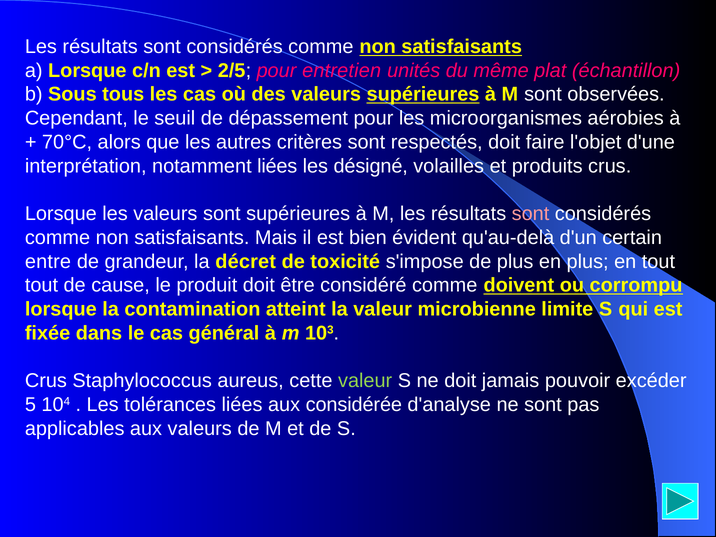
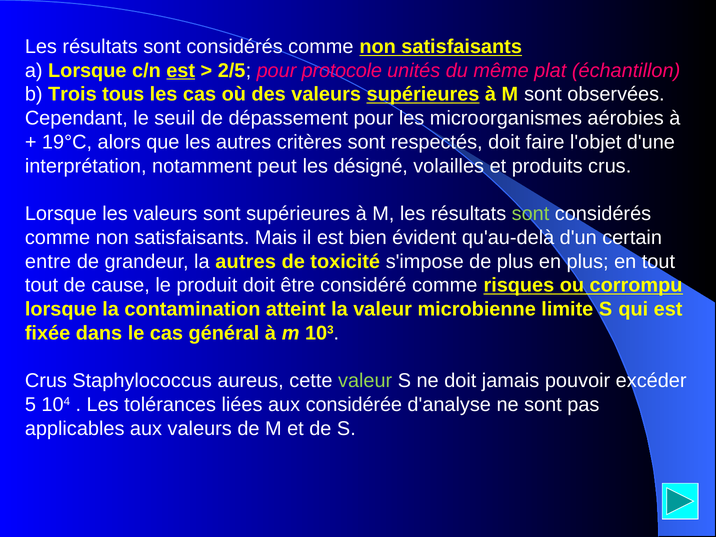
est at (181, 71) underline: none -> present
entretien: entretien -> protocole
Sous: Sous -> Trois
70°C: 70°C -> 19°C
notamment liées: liées -> peut
sont at (531, 214) colour: pink -> light green
la décret: décret -> autres
doivent: doivent -> risques
